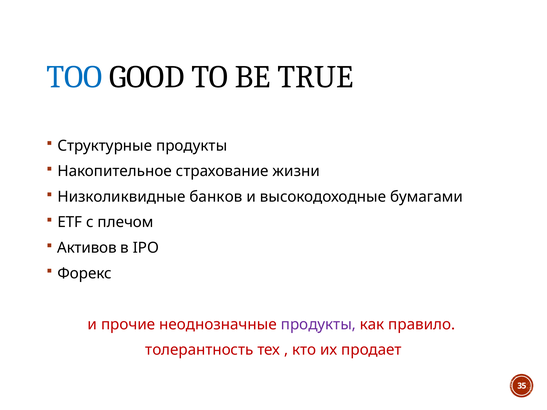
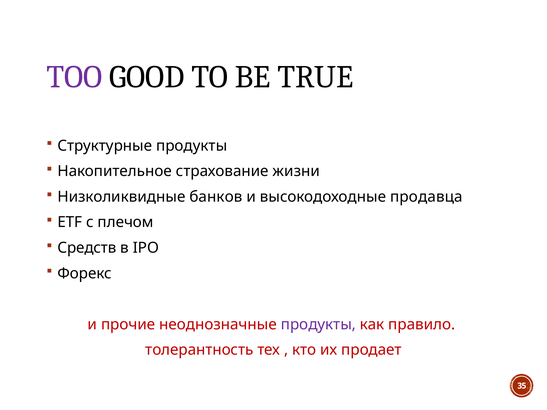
TOO colour: blue -> purple
бумагами: бумагами -> продавца
Активов: Активов -> Средств
